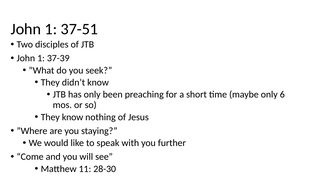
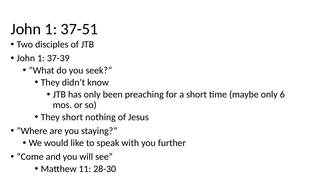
They know: know -> short
